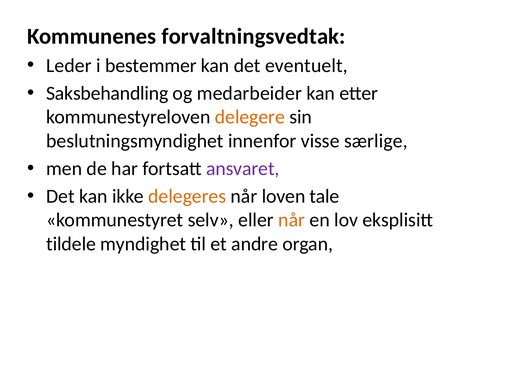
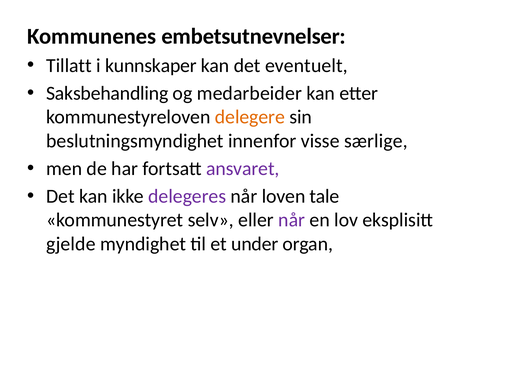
forvaltningsvedtak: forvaltningsvedtak -> embetsutnevnelser
Leder: Leder -> Tillatt
bestemmer: bestemmer -> kunnskaper
delegeres colour: orange -> purple
når at (292, 220) colour: orange -> purple
tildele: tildele -> gjelde
andre: andre -> under
